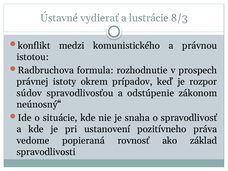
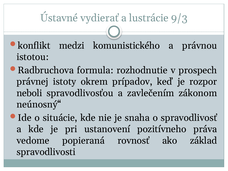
8/3: 8/3 -> 9/3
súdov: súdov -> neboli
odstúpenie: odstúpenie -> zavlečením
